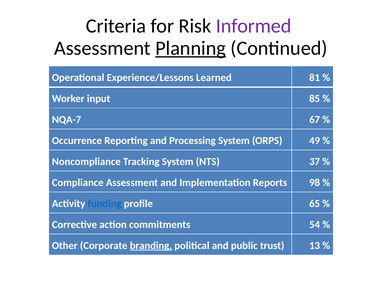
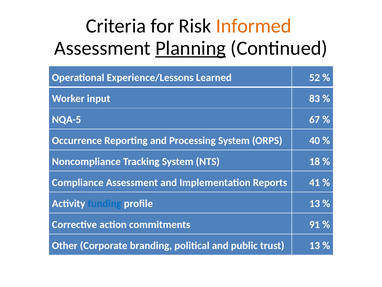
Informed colour: purple -> orange
81: 81 -> 52
85: 85 -> 83
NQA-7: NQA-7 -> NQA-5
49: 49 -> 40
37: 37 -> 18
98: 98 -> 41
profile 65: 65 -> 13
54: 54 -> 91
branding underline: present -> none
